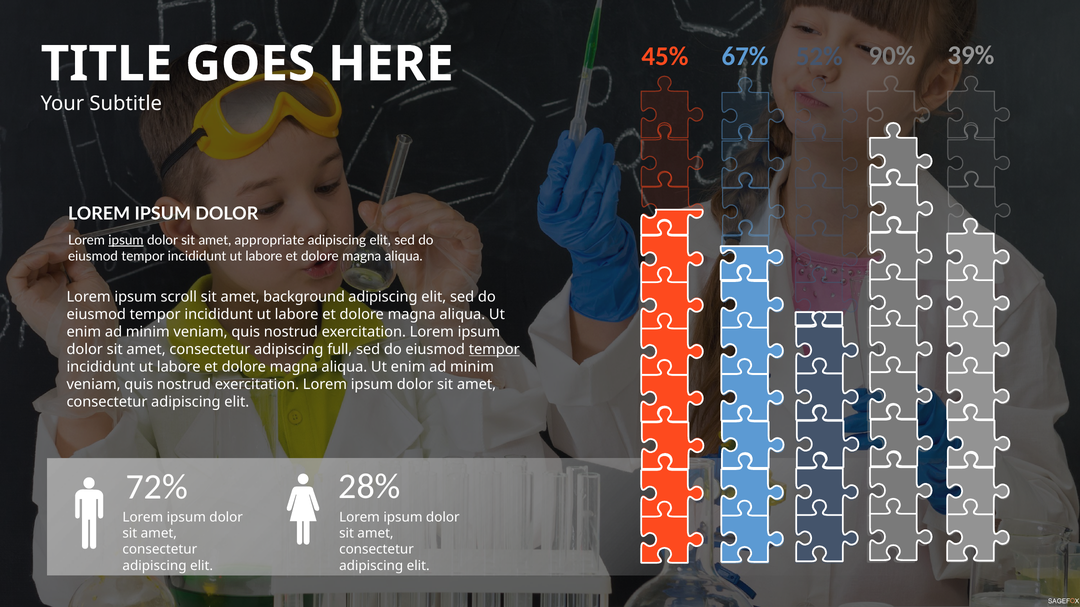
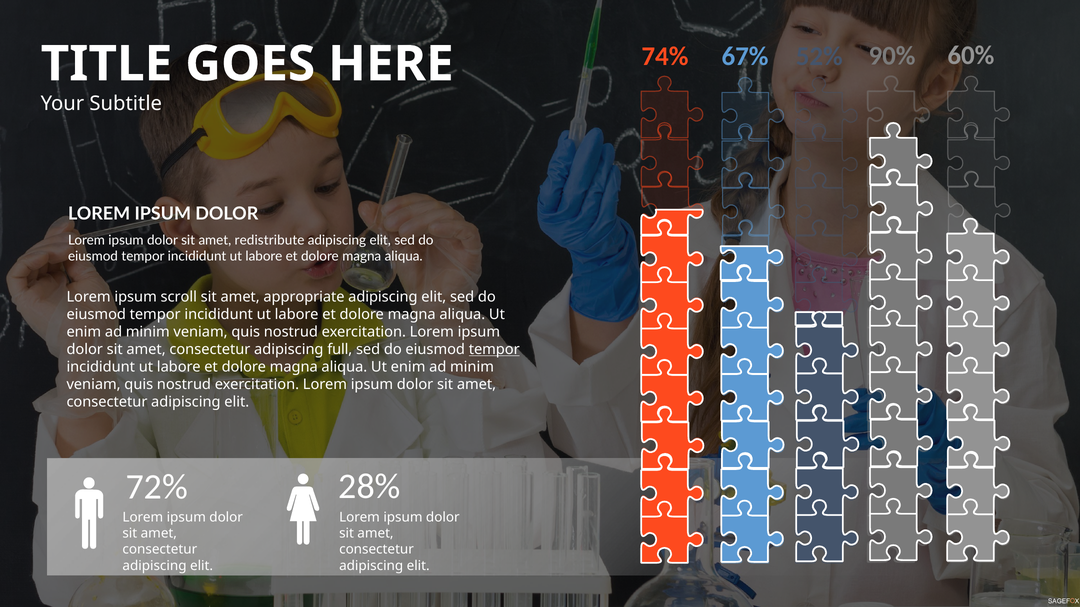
39%: 39% -> 60%
45%: 45% -> 74%
ipsum at (126, 240) underline: present -> none
appropriate: appropriate -> redistribute
background: background -> appropriate
